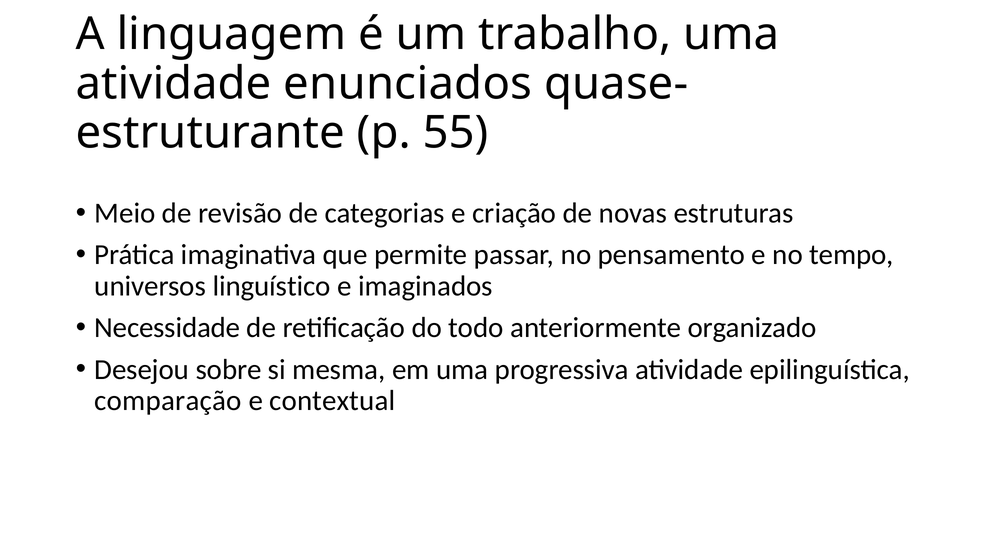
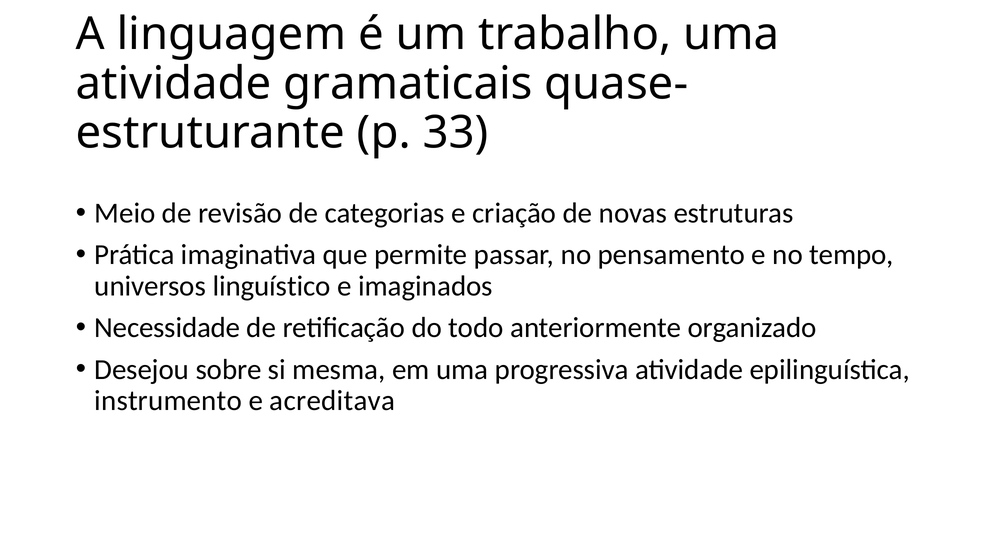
enunciados: enunciados -> gramaticais
55: 55 -> 33
comparação: comparação -> instrumento
contextual: contextual -> acreditava
